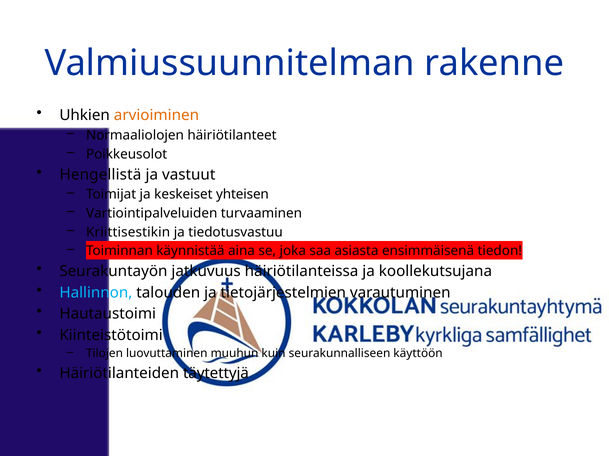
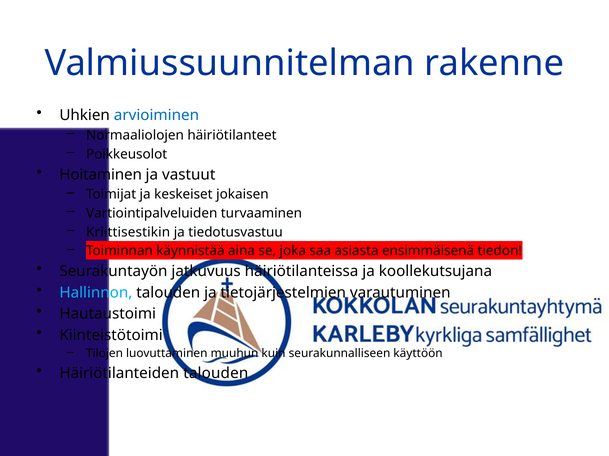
arvioiminen colour: orange -> blue
Hengellistä: Hengellistä -> Hoitaminen
yhteisen: yhteisen -> jokaisen
Häiriötilanteiden täytettyjä: täytettyjä -> talouden
